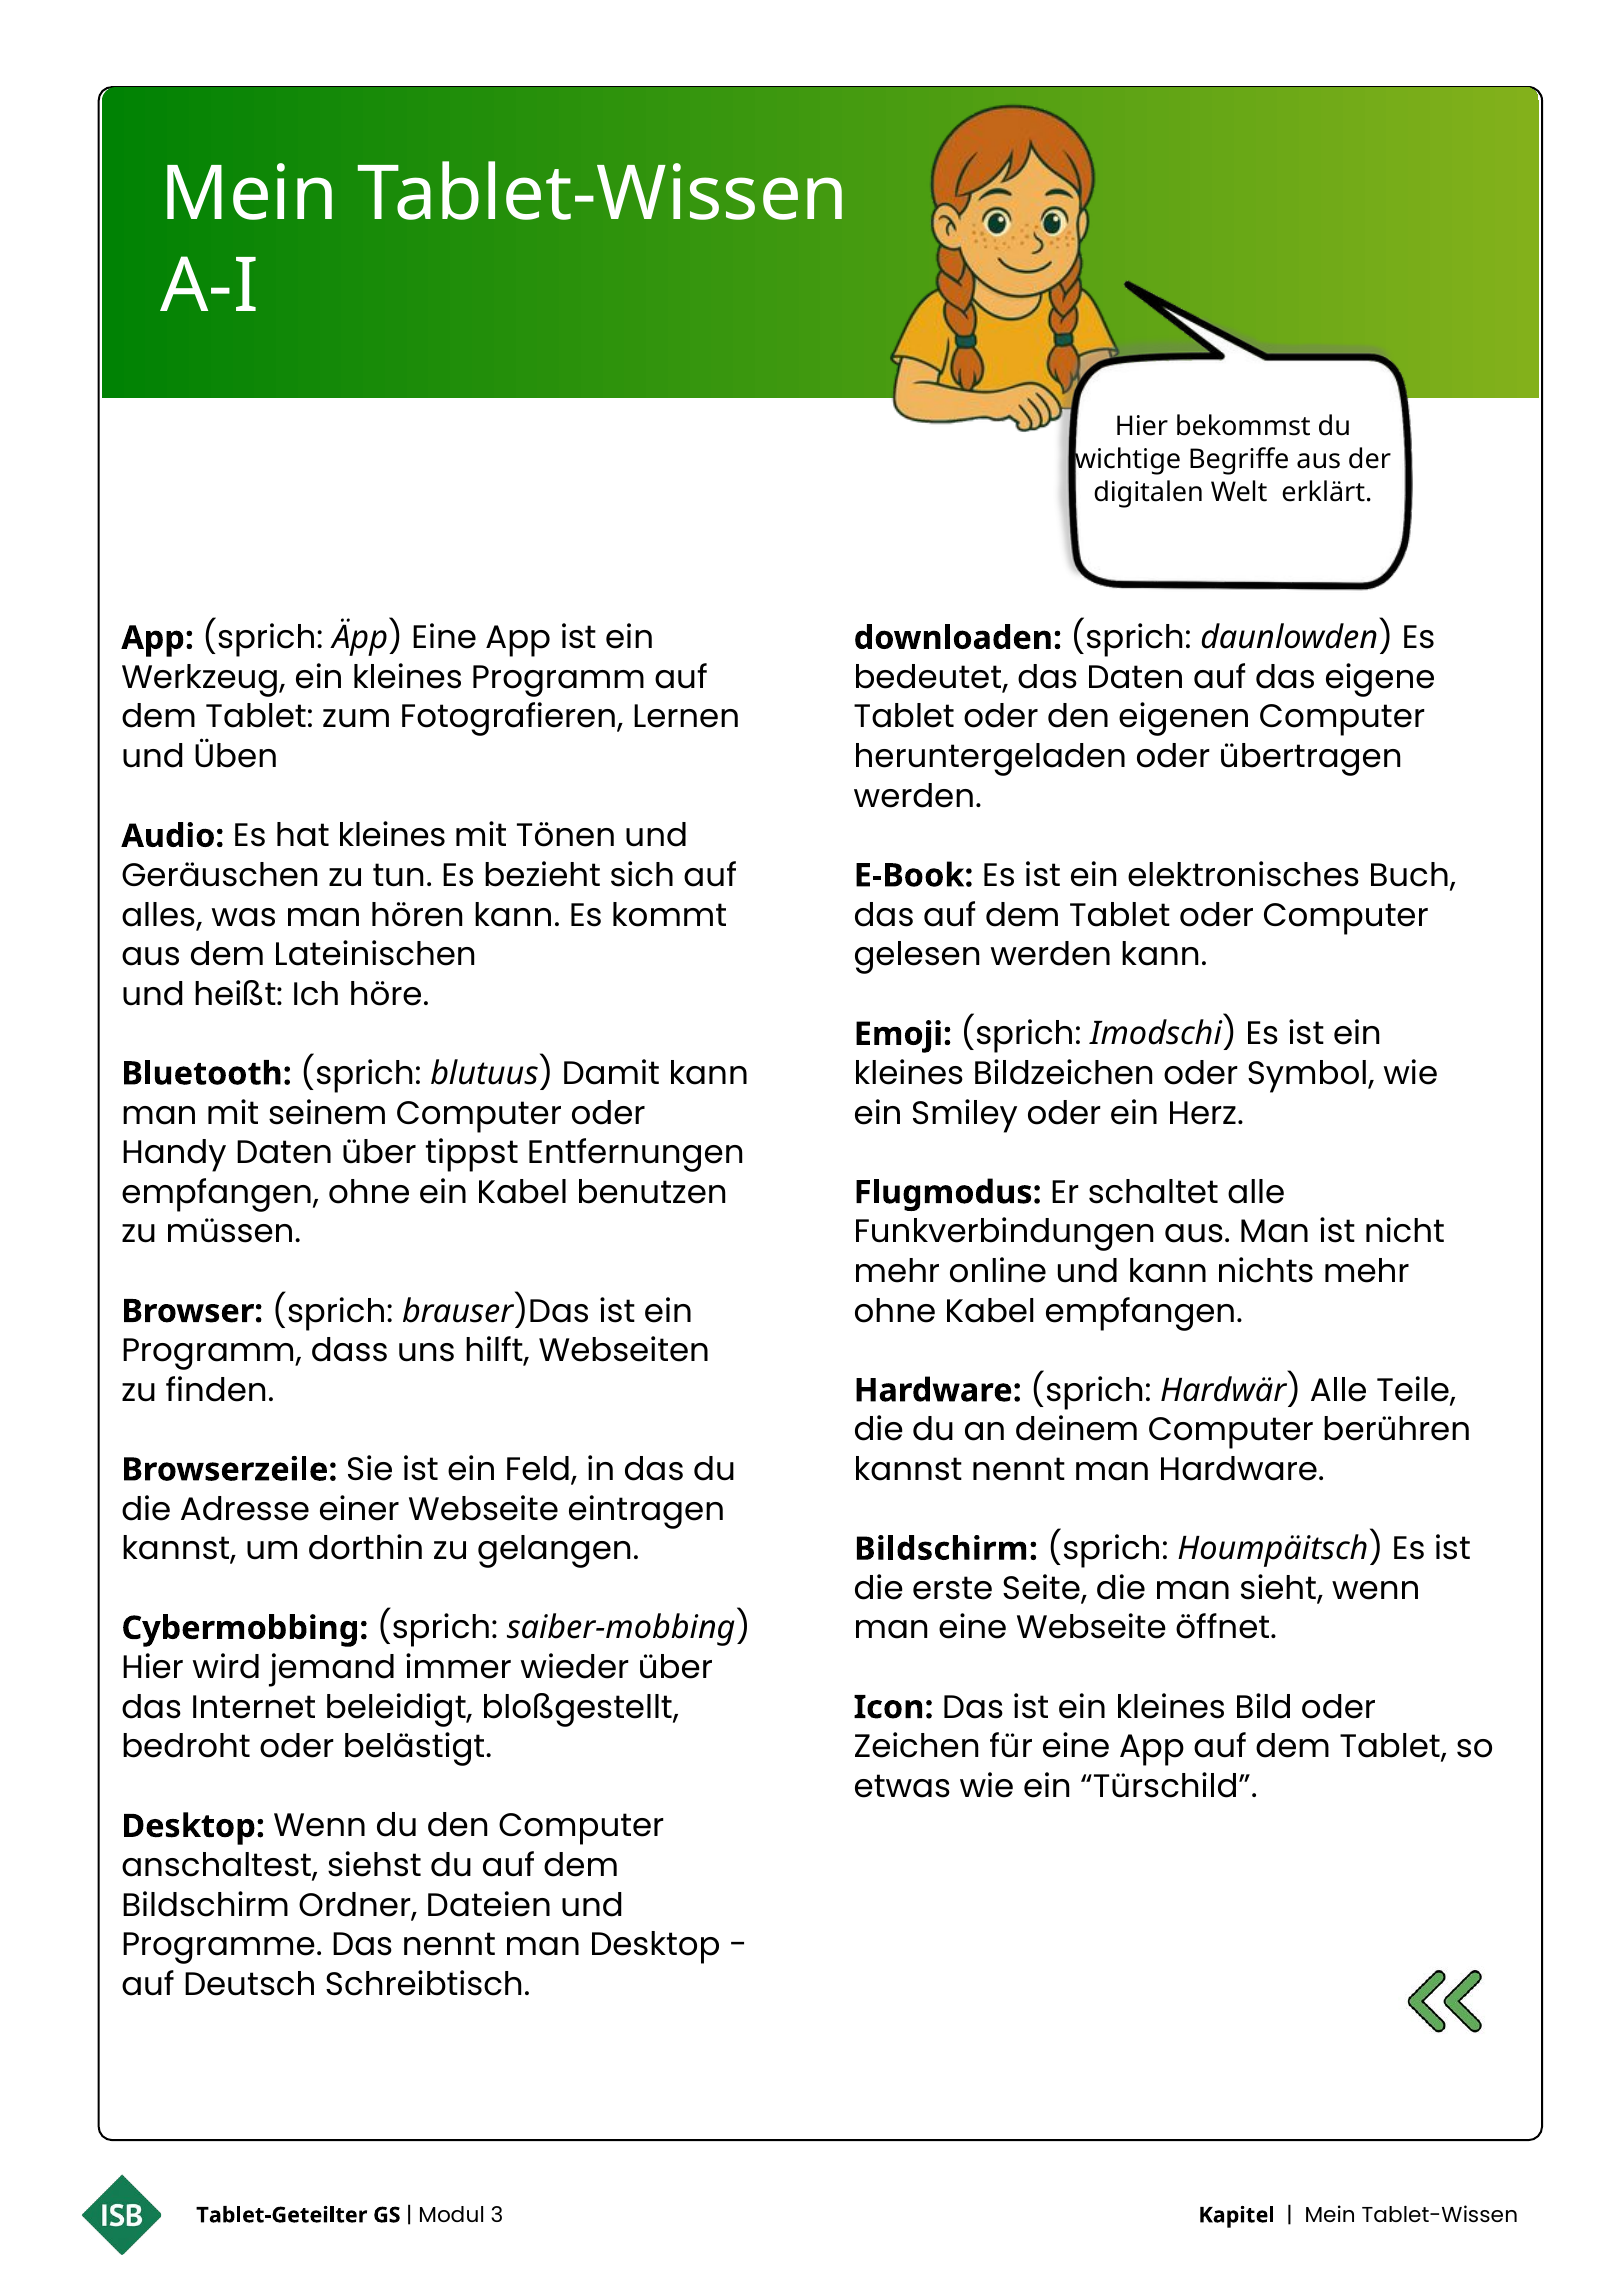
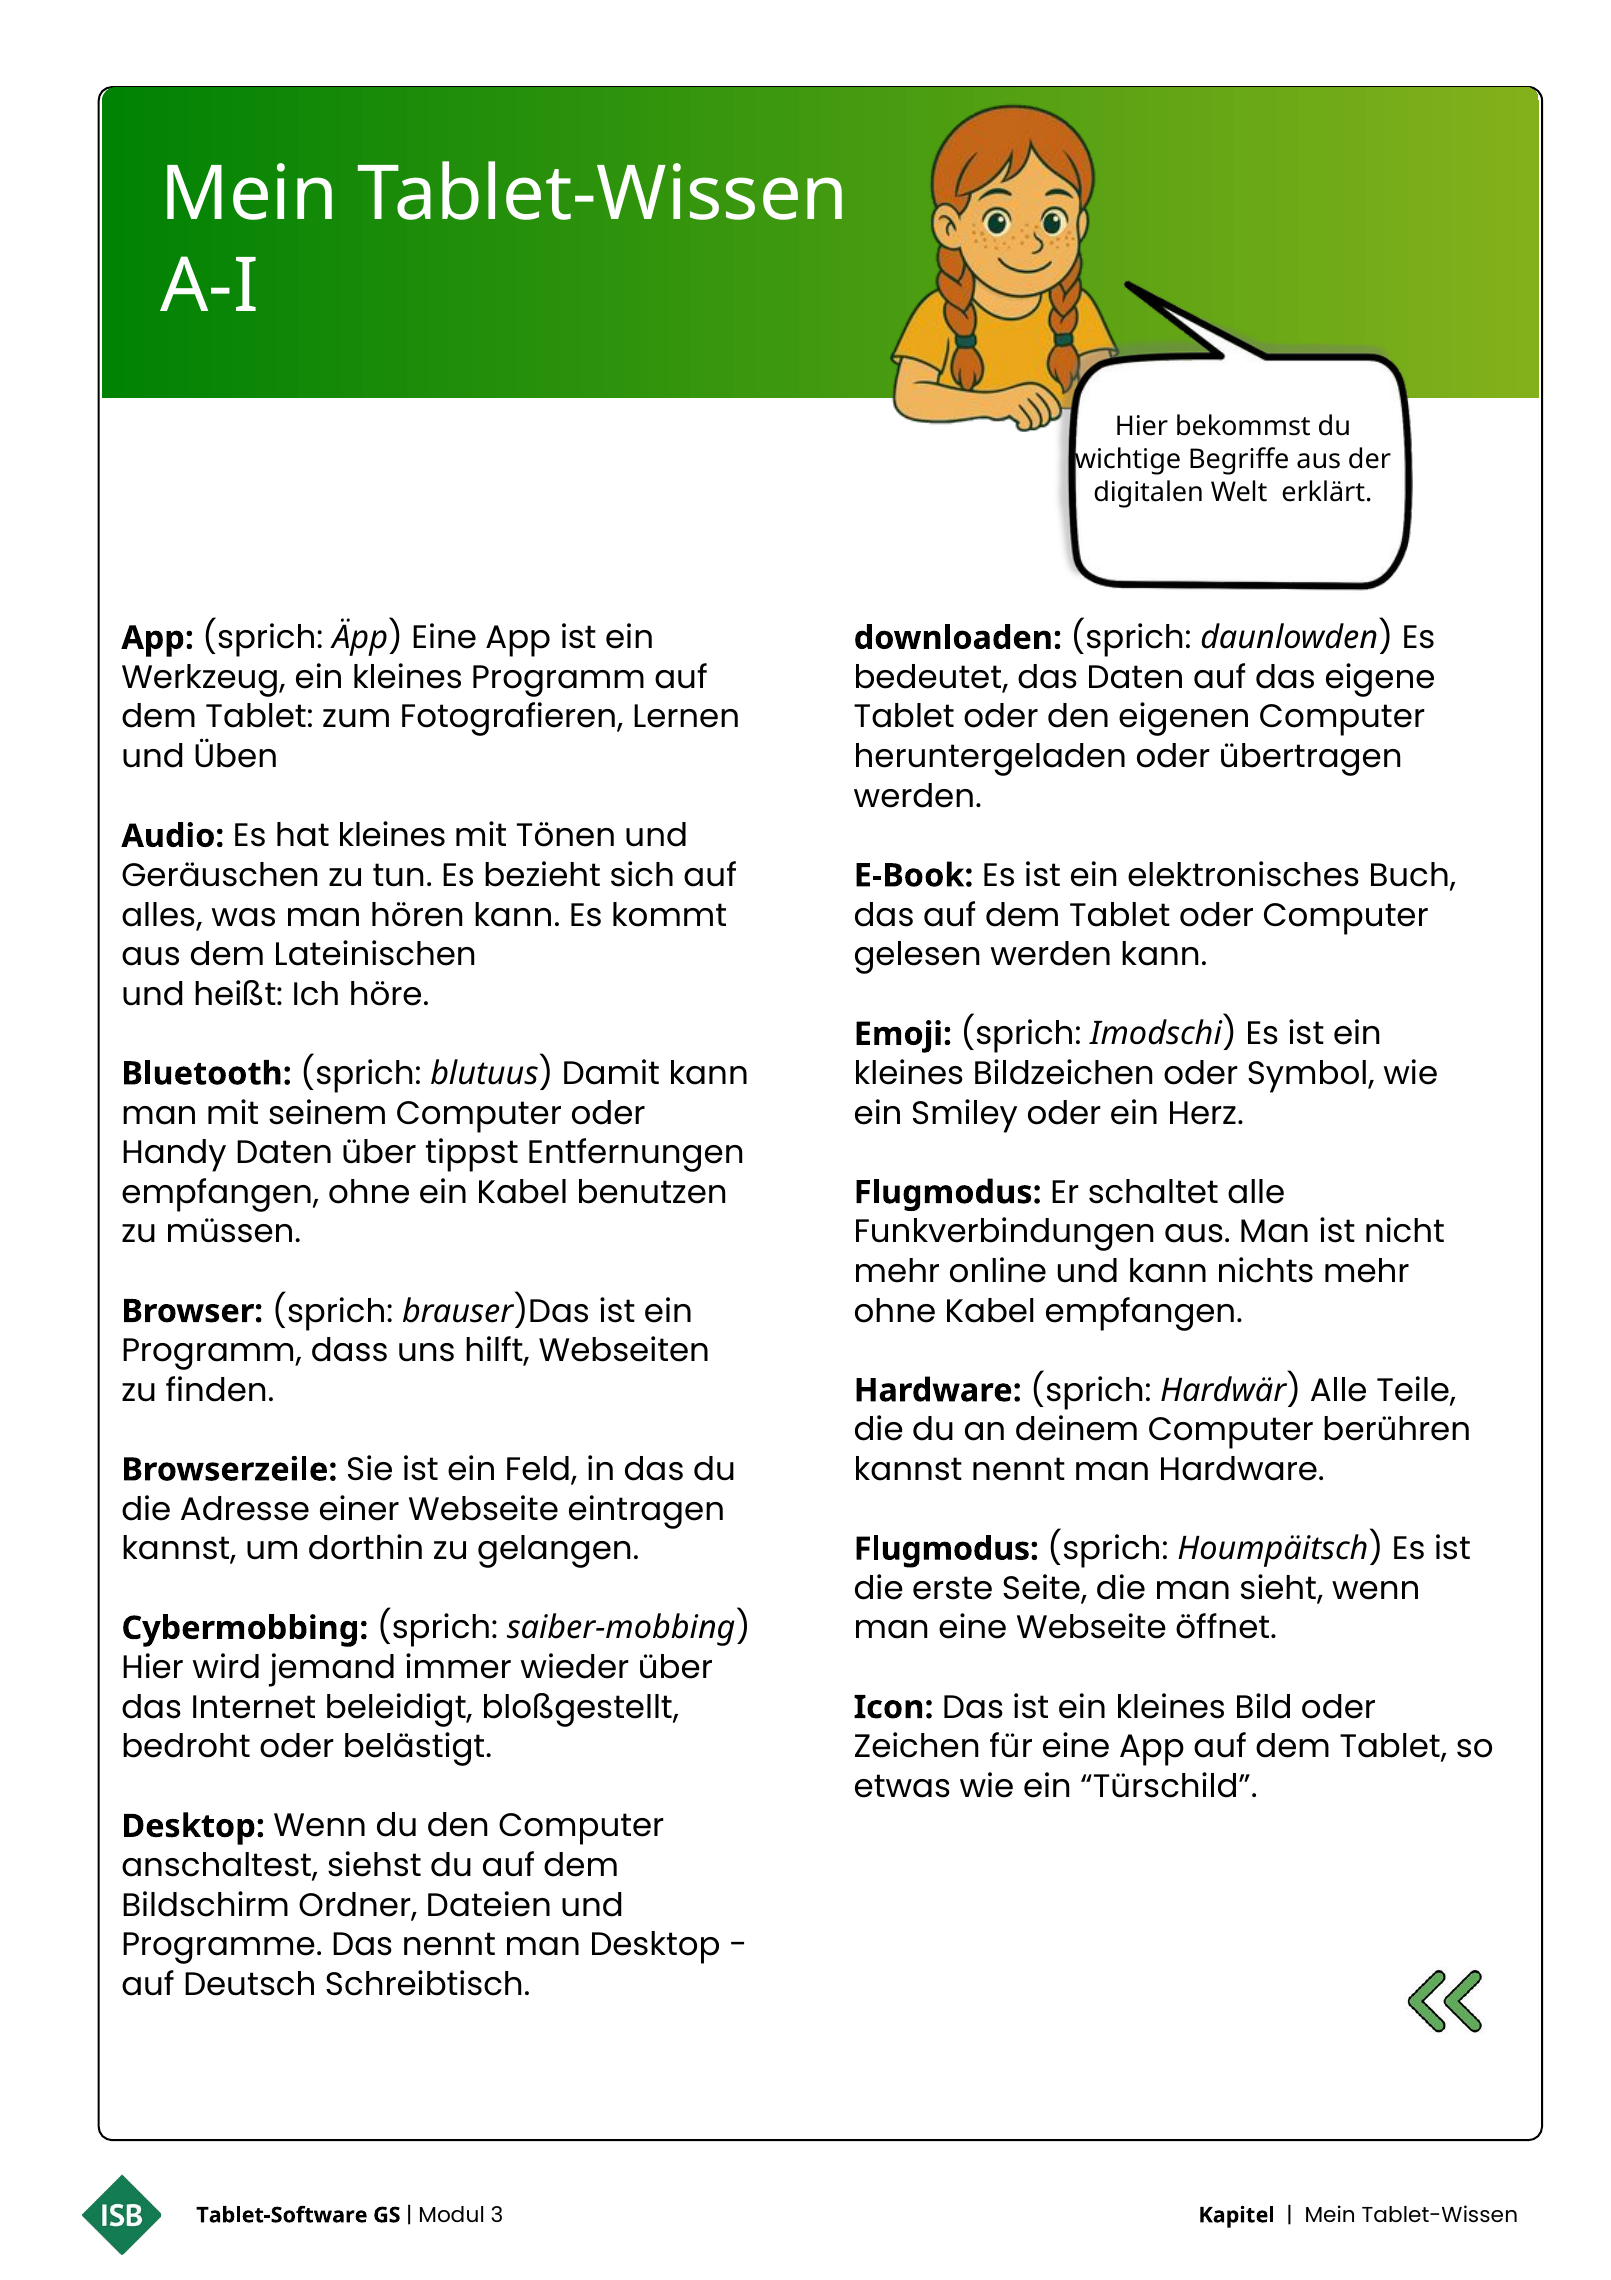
Bildschirm at (946, 1549): Bildschirm -> Flugmodus
Tablet-Geteilter: Tablet-Geteilter -> Tablet-Software
